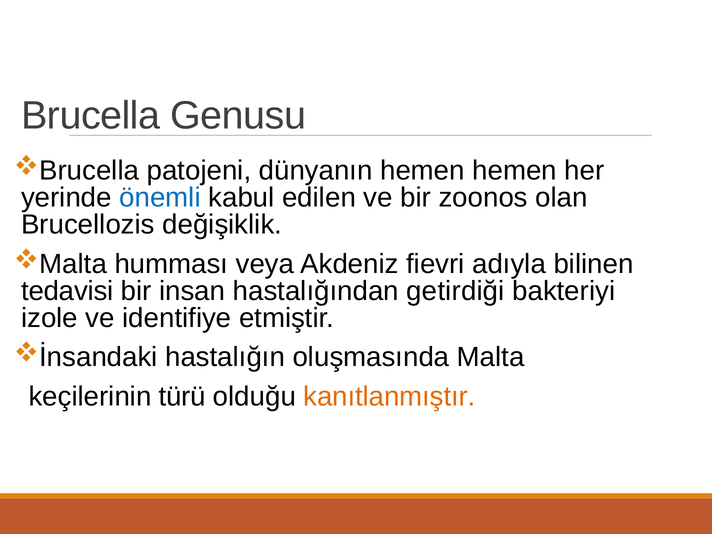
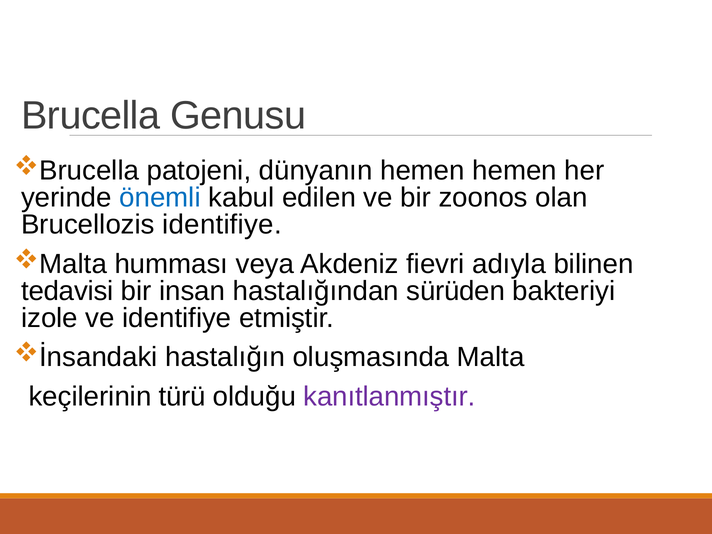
Brucellozis değişiklik: değişiklik -> identifiye
getirdiği: getirdiği -> sürüden
kanıtlanmıştır at (389, 397) colour: orange -> purple
